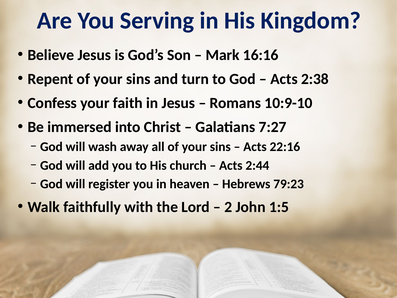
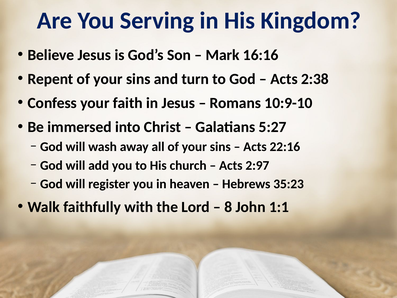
7:27: 7:27 -> 5:27
2:44: 2:44 -> 2:97
79:23: 79:23 -> 35:23
2: 2 -> 8
1:5: 1:5 -> 1:1
